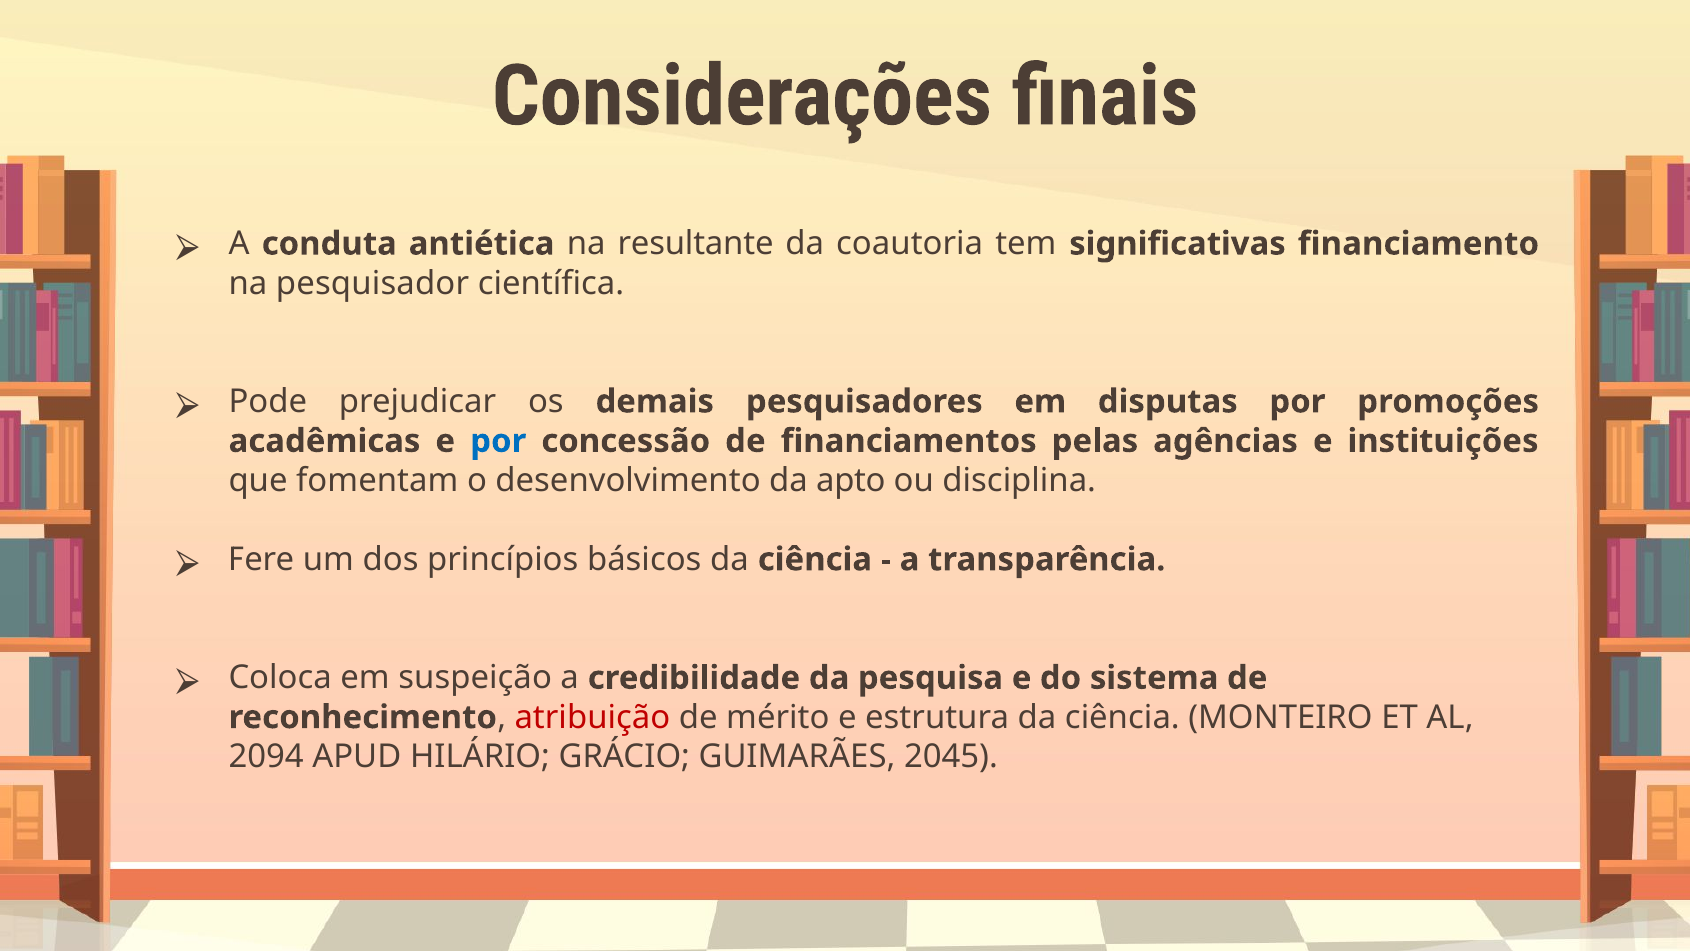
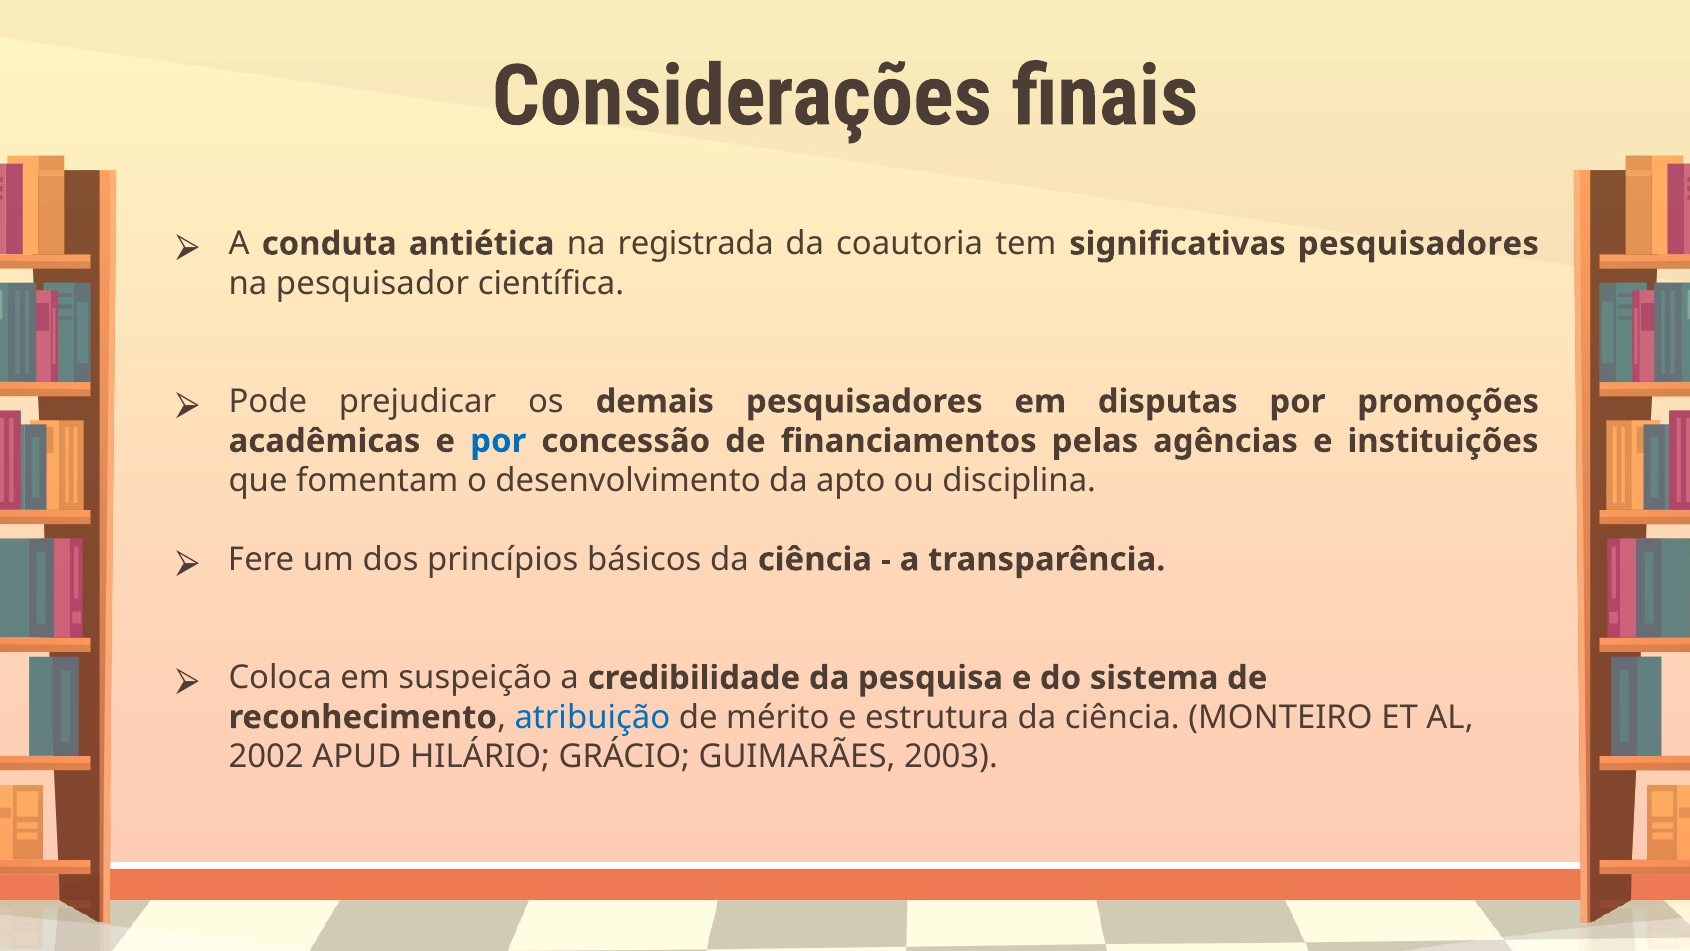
resultante: resultante -> registrada
significativas financiamento: financiamento -> pesquisadores
atribuição colour: red -> blue
2094: 2094 -> 2002
2045: 2045 -> 2003
